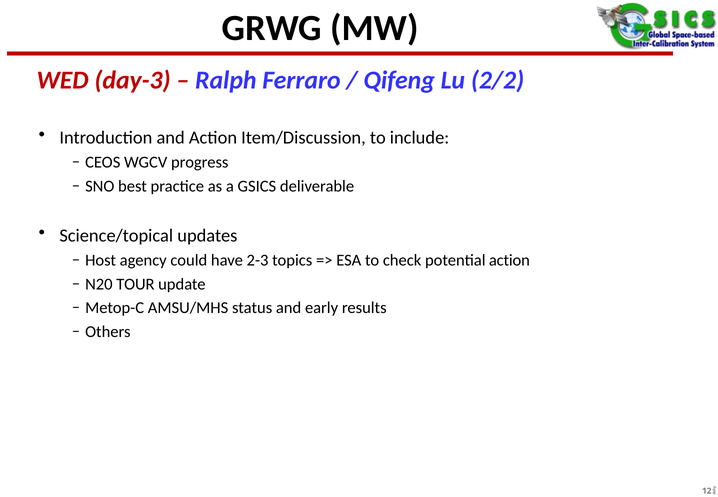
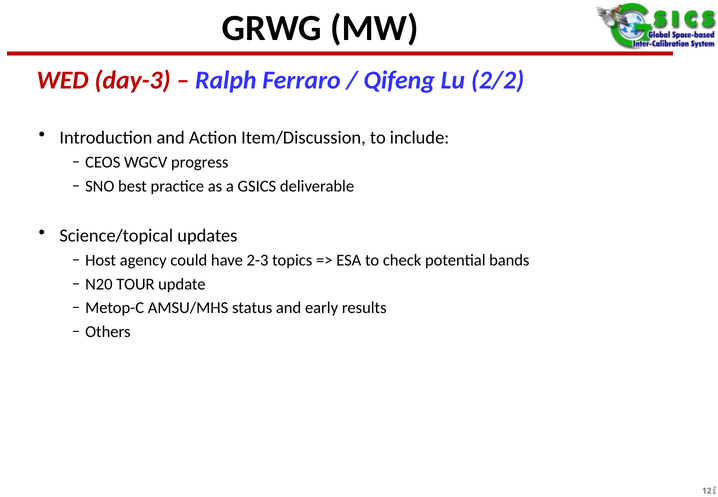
potential action: action -> bands
